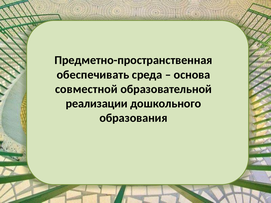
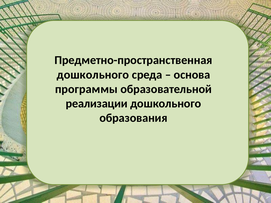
обеспечивать at (93, 75): обеспечивать -> дошкольного
совместной: совместной -> программы
